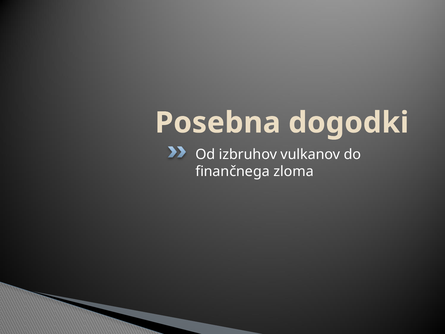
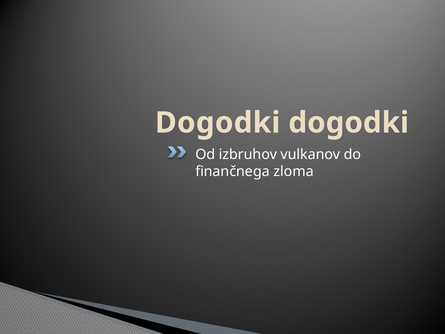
Posebna at (218, 123): Posebna -> Dogodki
